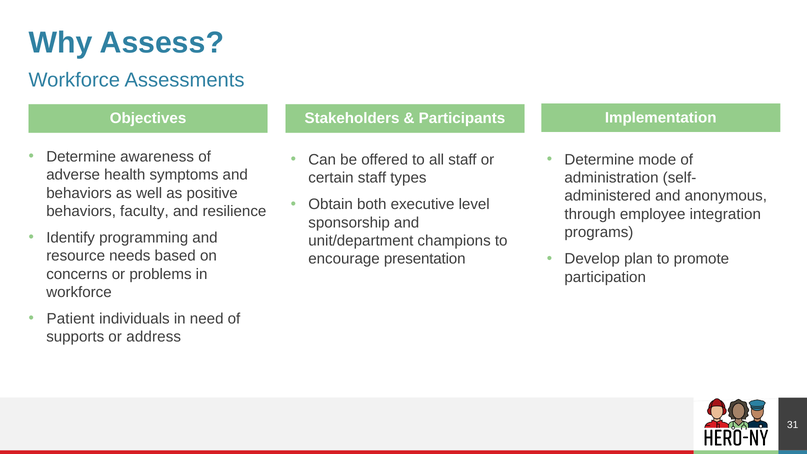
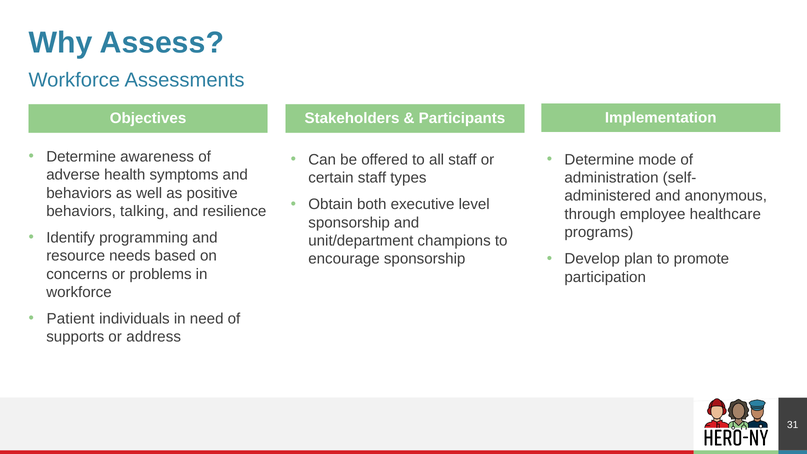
faculty: faculty -> talking
integration: integration -> healthcare
encourage presentation: presentation -> sponsorship
